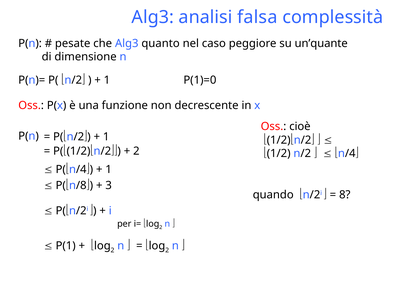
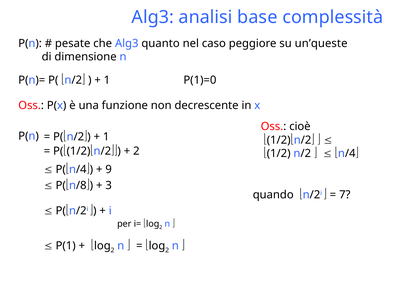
falsa: falsa -> base
un’quante: un’quante -> un’queste
1 at (109, 169): 1 -> 9
8: 8 -> 7
